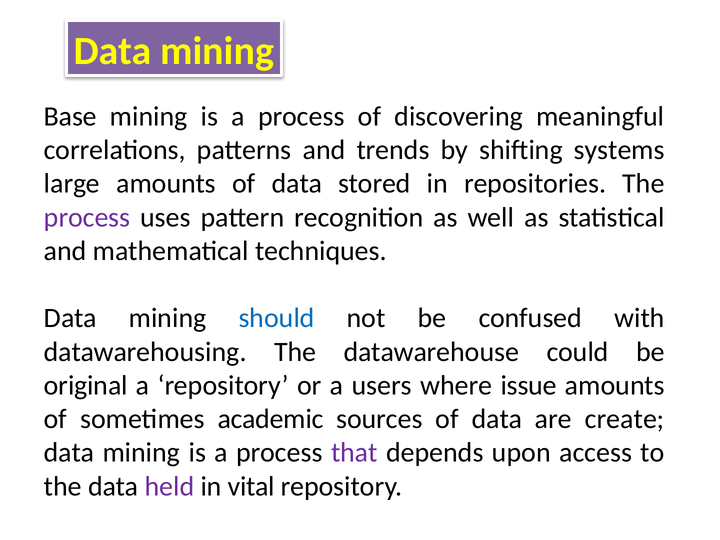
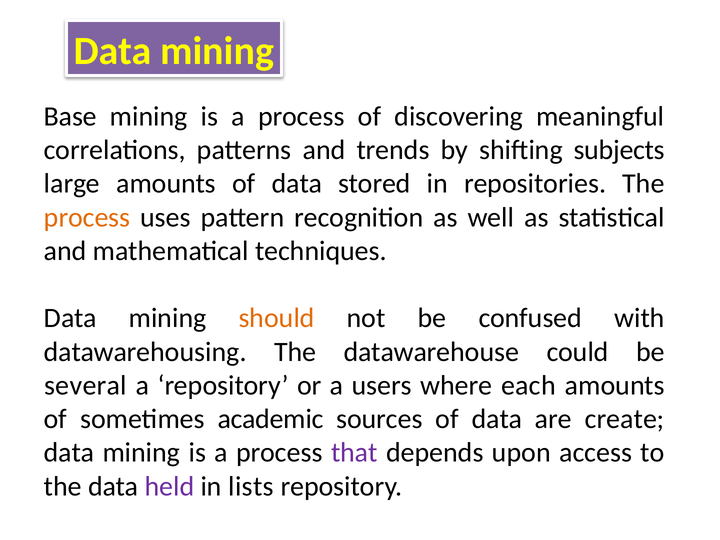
systems: systems -> subjects
process at (87, 217) colour: purple -> orange
should colour: blue -> orange
original: original -> several
issue: issue -> each
vital: vital -> lists
